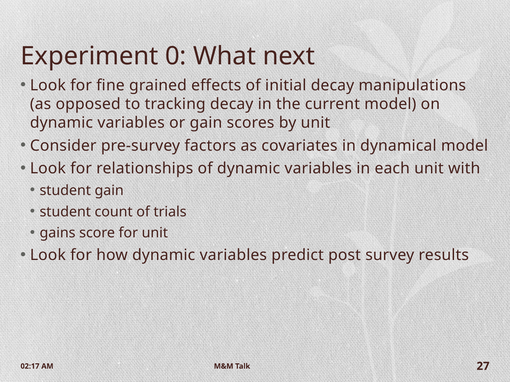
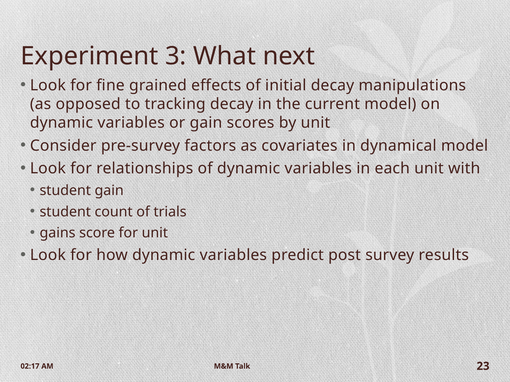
0: 0 -> 3
27: 27 -> 23
